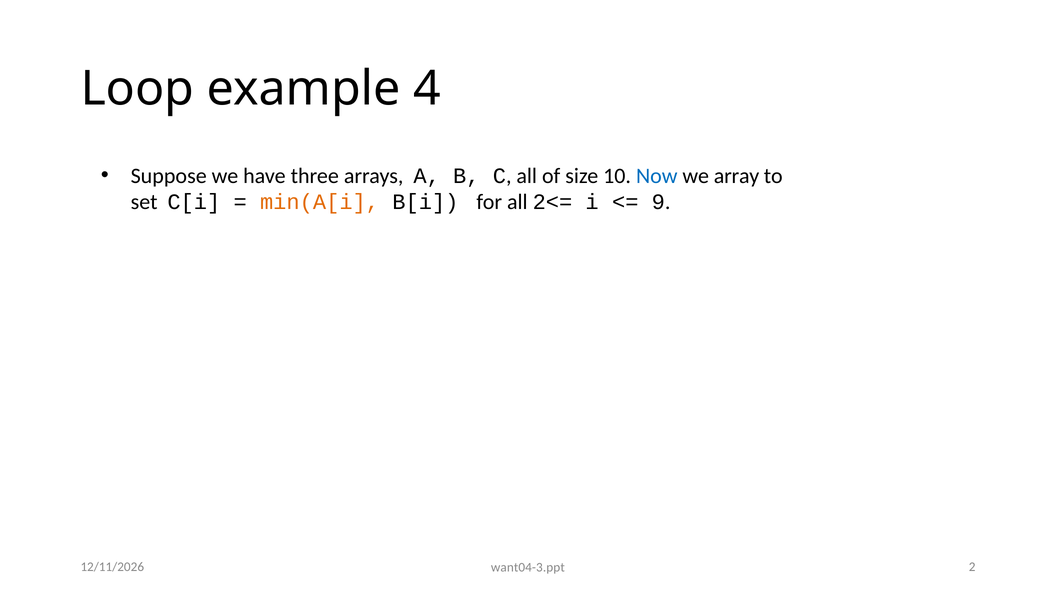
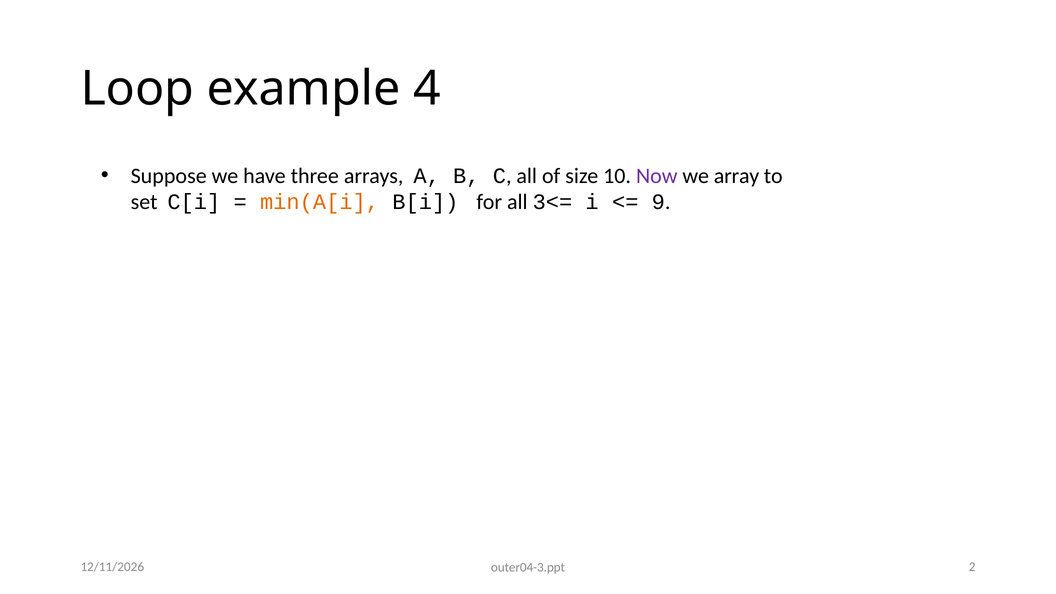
Now colour: blue -> purple
2<=: 2<= -> 3<=
want04-3.ppt: want04-3.ppt -> outer04-3.ppt
